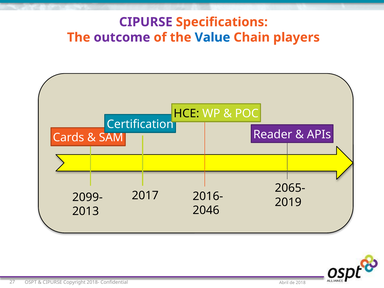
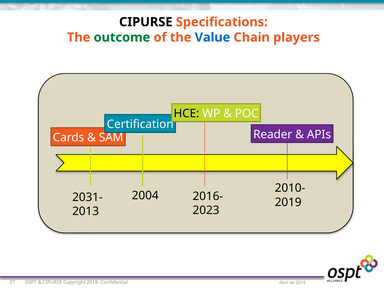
CIPURSE at (146, 22) colour: purple -> black
outcome colour: purple -> green
2065-: 2065- -> 2010-
2017: 2017 -> 2004
2099-: 2099- -> 2031-
2046: 2046 -> 2023
